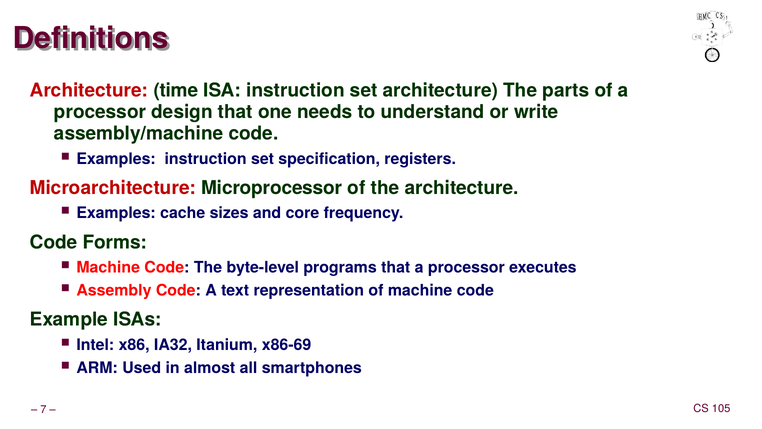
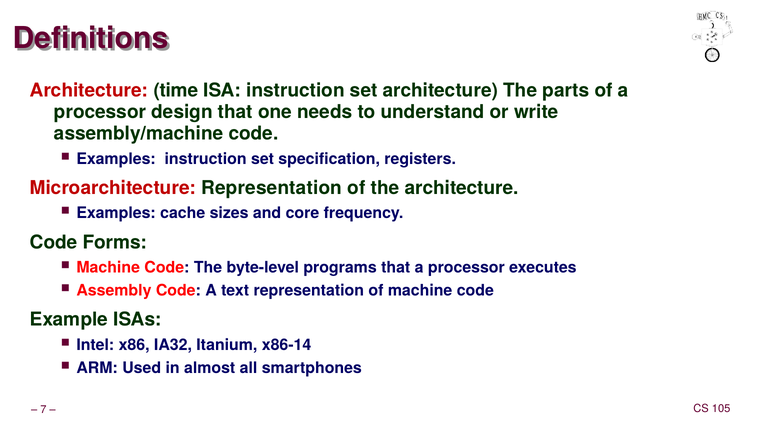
Microarchitecture Microprocessor: Microprocessor -> Representation
x86-69: x86-69 -> x86-14
